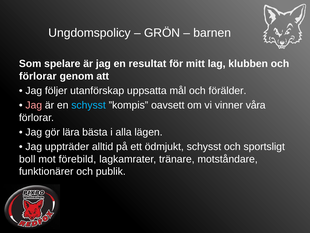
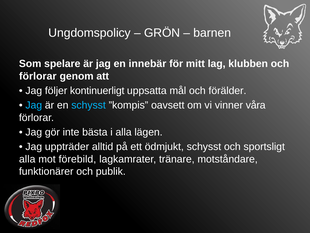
resultat: resultat -> innebär
utanförskap: utanförskap -> kontinuerligt
Jag at (34, 105) colour: pink -> light blue
lära: lära -> inte
boll at (27, 159): boll -> alla
